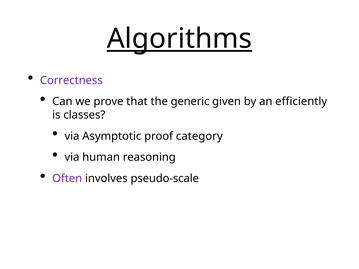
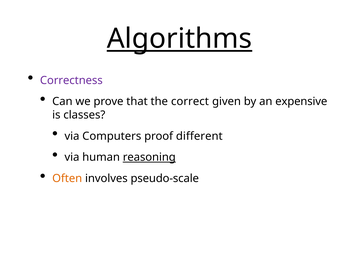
generic: generic -> correct
efficiently: efficiently -> expensive
Asymptotic: Asymptotic -> Computers
category: category -> different
reasoning underline: none -> present
Often colour: purple -> orange
